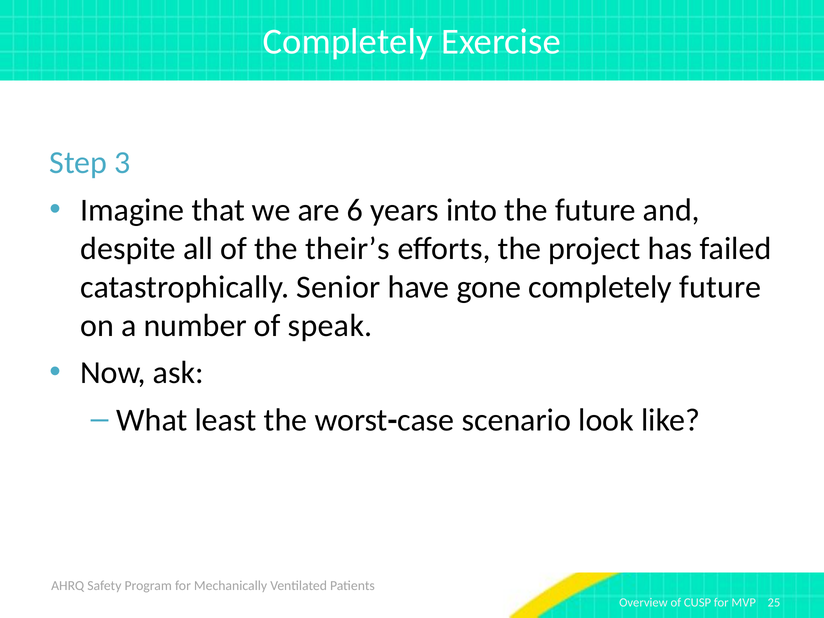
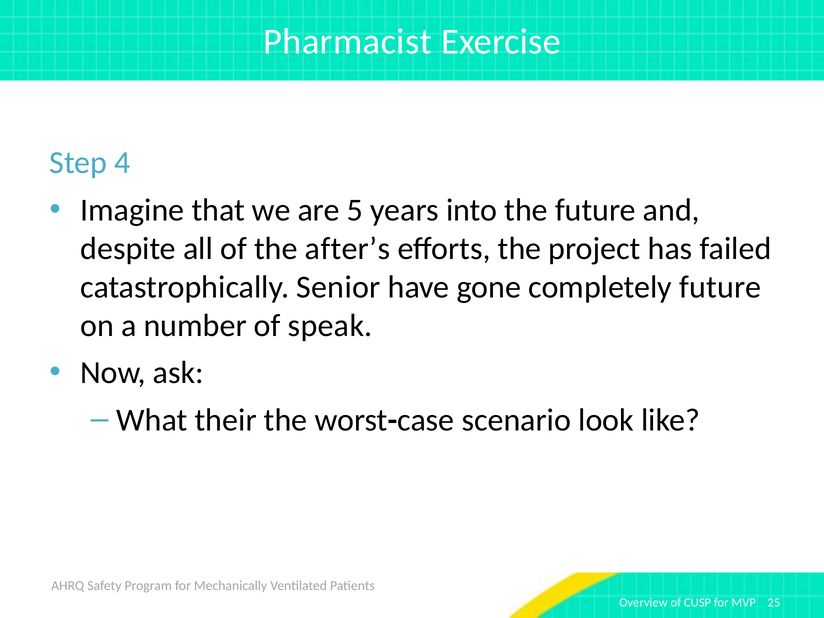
Completely at (348, 42): Completely -> Pharmacist
3: 3 -> 4
6: 6 -> 5
their’s: their’s -> after’s
least: least -> their
